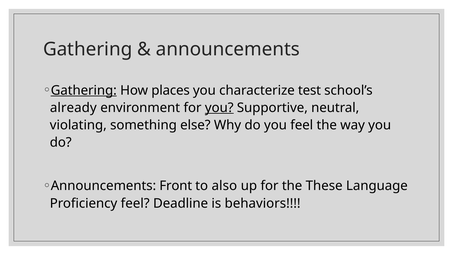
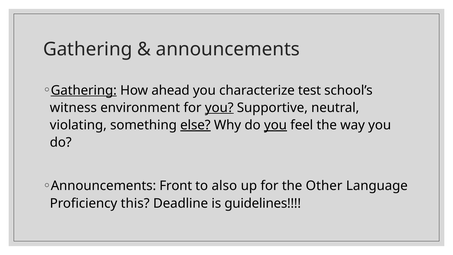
places: places -> ahead
already: already -> witness
else underline: none -> present
you at (275, 125) underline: none -> present
These: These -> Other
Proficiency feel: feel -> this
behaviors: behaviors -> guidelines
